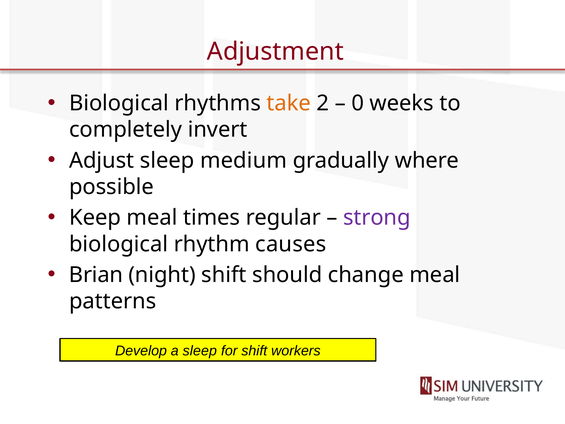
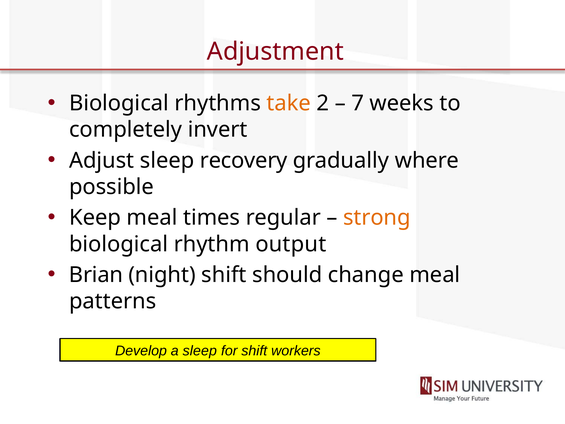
0: 0 -> 7
medium: medium -> recovery
strong colour: purple -> orange
causes: causes -> output
